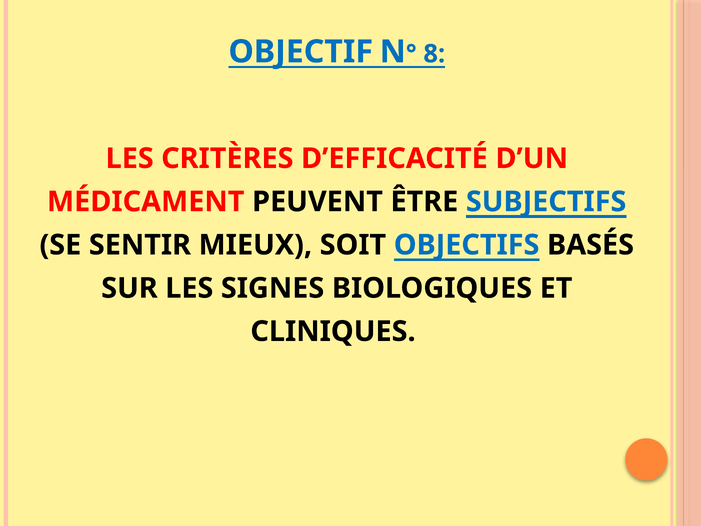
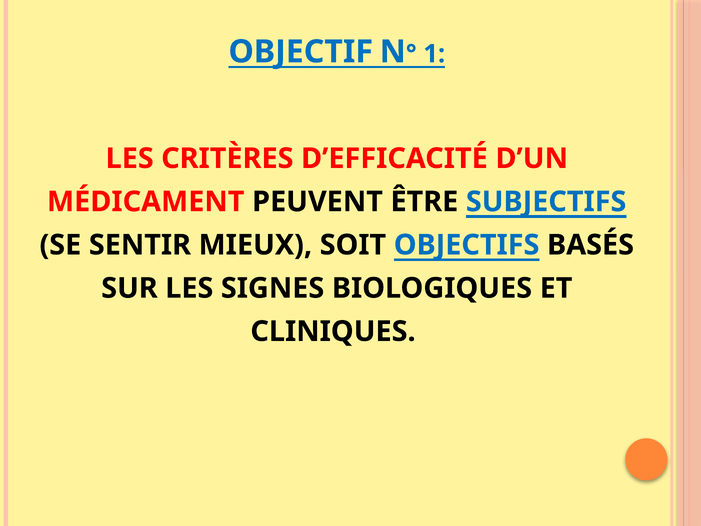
8: 8 -> 1
